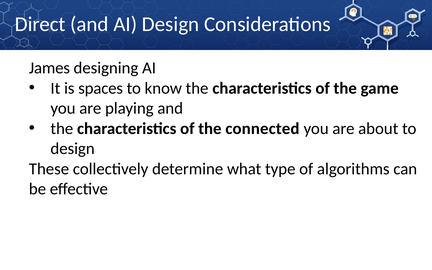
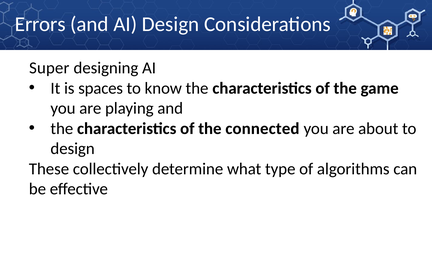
Direct: Direct -> Errors
James: James -> Super
